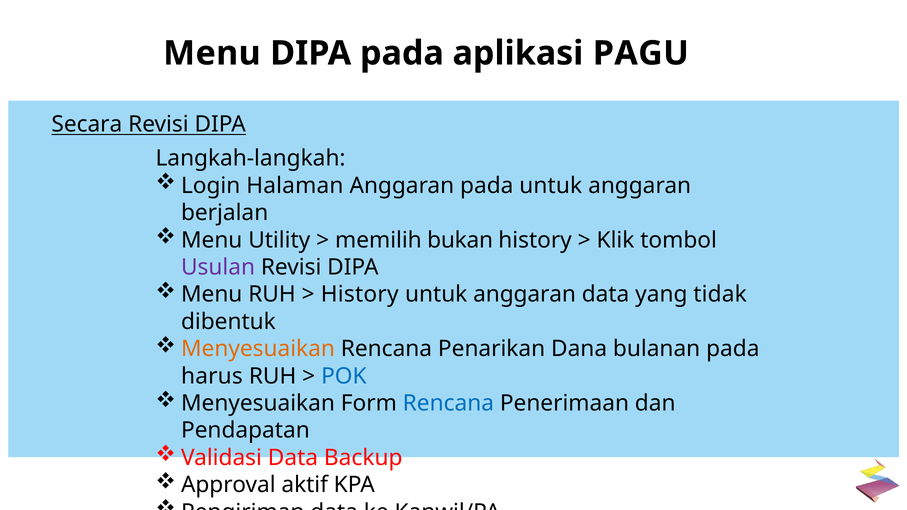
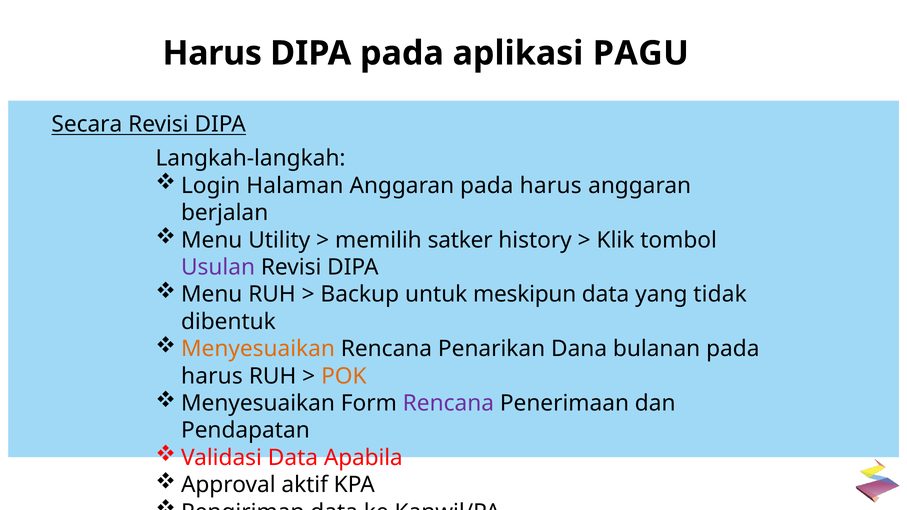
Menu at (212, 53): Menu -> Harus
Anggaran pada untuk: untuk -> harus
bukan: bukan -> satker
History at (360, 295): History -> Backup
anggaran at (525, 295): anggaran -> meskipun
POK colour: blue -> orange
Rencana at (448, 403) colour: blue -> purple
Backup: Backup -> Apabila
